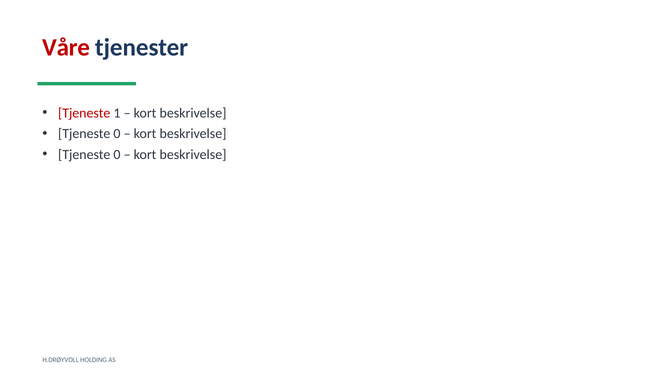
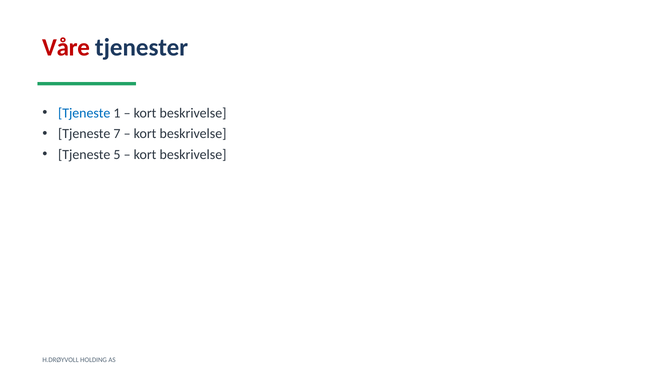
Tjeneste at (84, 113) colour: red -> blue
0 at (117, 134): 0 -> 7
0 at (117, 155): 0 -> 5
